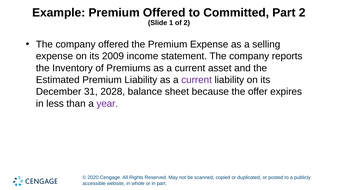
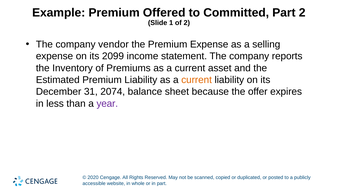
company offered: offered -> vendor
2009: 2009 -> 2099
current at (197, 80) colour: purple -> orange
2028: 2028 -> 2074
